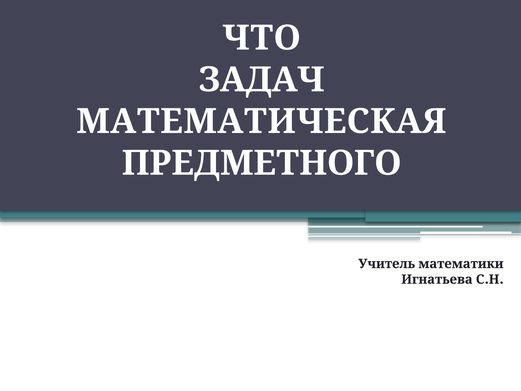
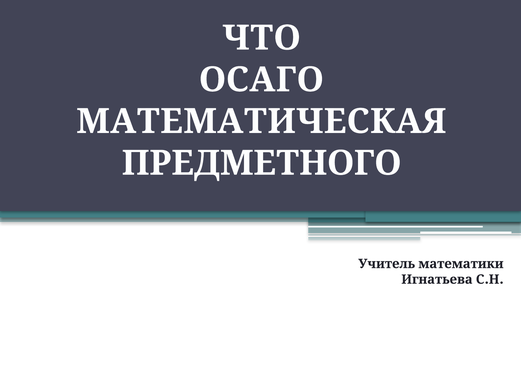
ЗАДАЧ: ЗАДАЧ -> ОСАГО
